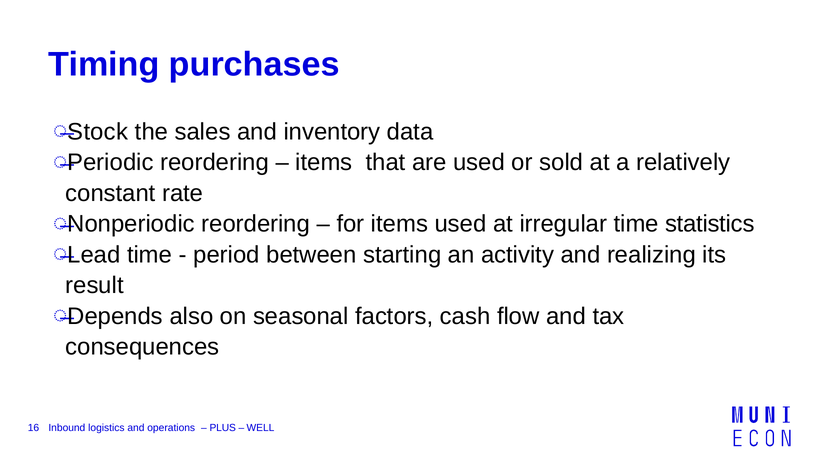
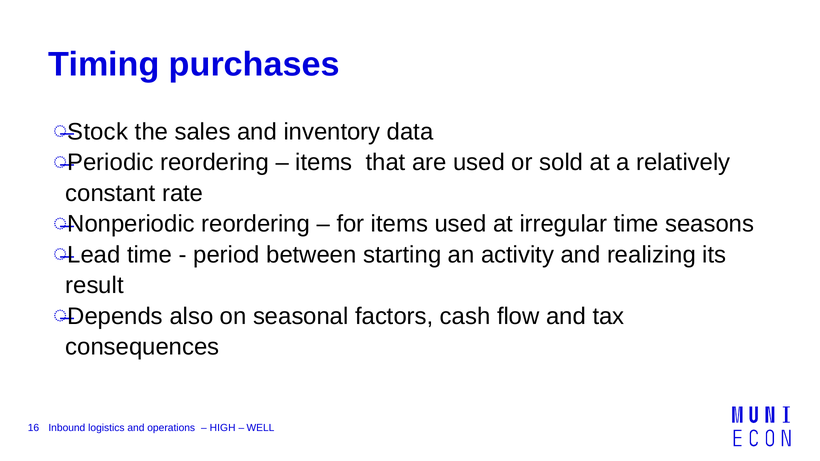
statistics: statistics -> seasons
PLUS: PLUS -> HIGH
